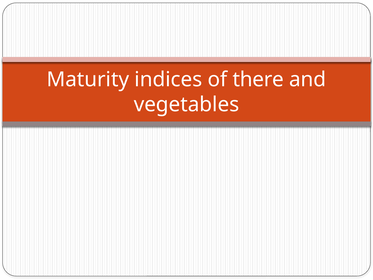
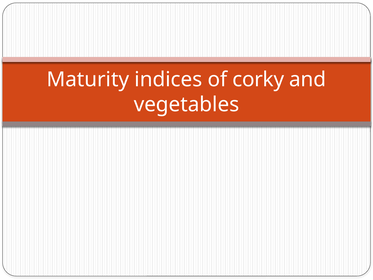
there: there -> corky
